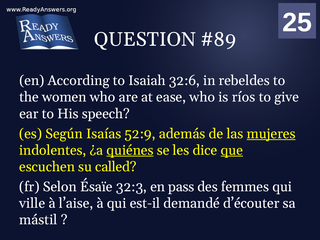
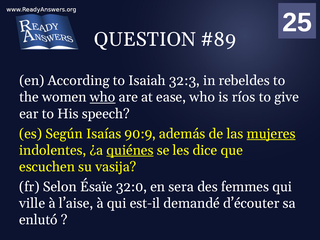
32:6: 32:6 -> 32:3
who at (103, 97) underline: none -> present
52:9: 52:9 -> 90:9
que underline: present -> none
called: called -> vasija
32:3: 32:3 -> 32:0
pass: pass -> sera
mástil: mástil -> enlutó
